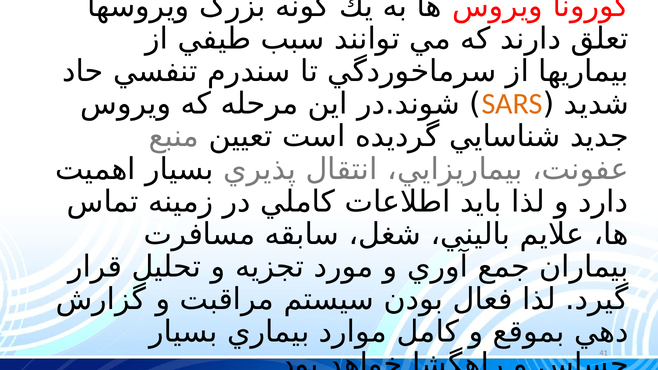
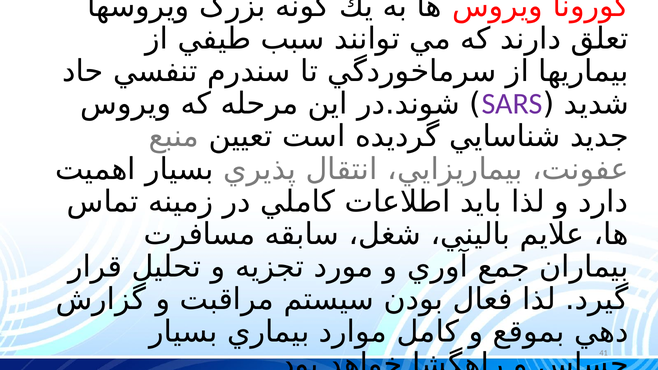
SARS colour: orange -> purple
